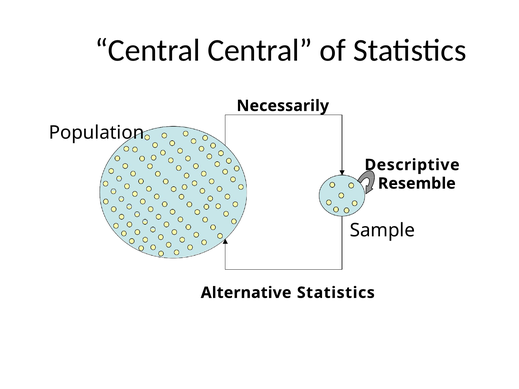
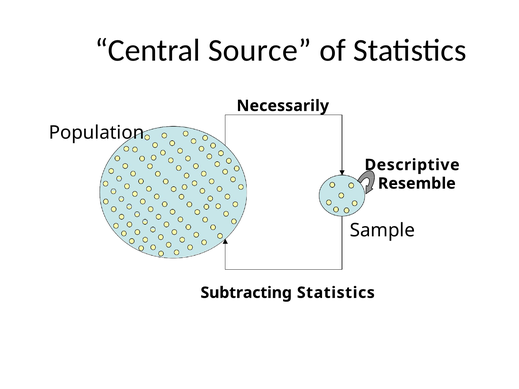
Central Central: Central -> Source
Alternative: Alternative -> Subtracting
